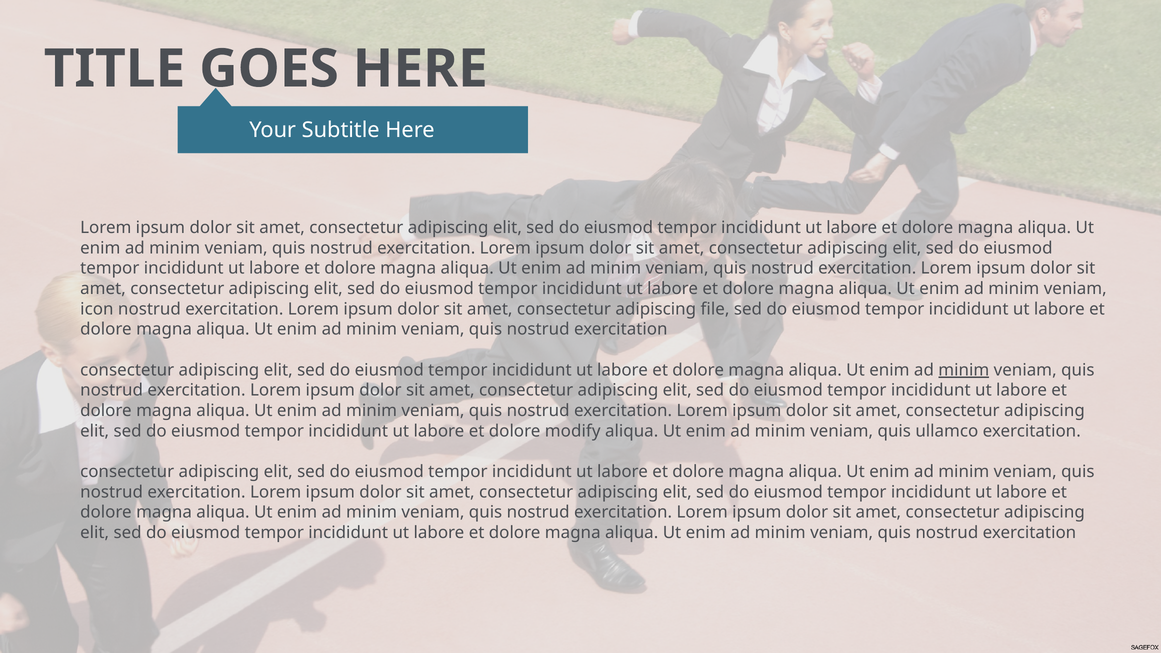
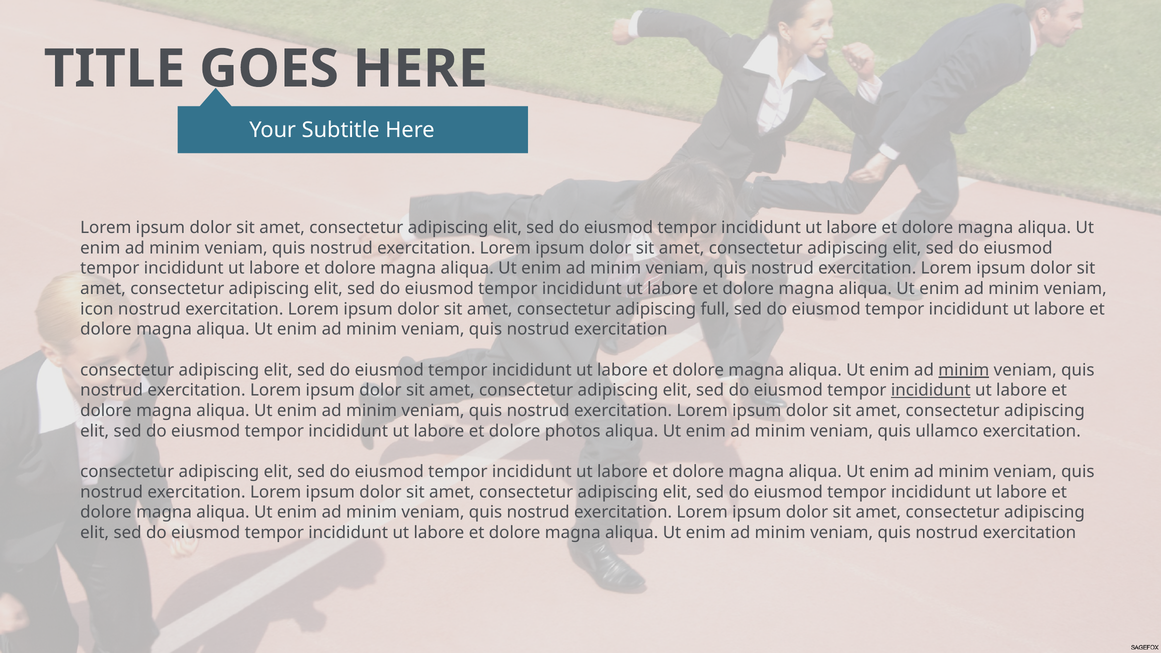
file: file -> full
incididunt at (931, 390) underline: none -> present
modify: modify -> photos
